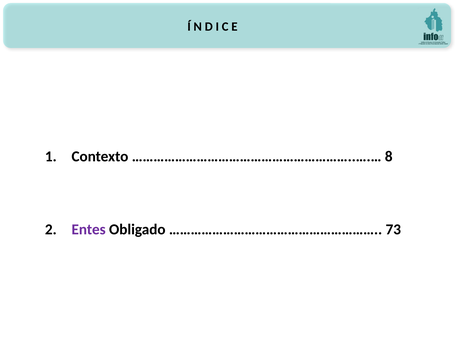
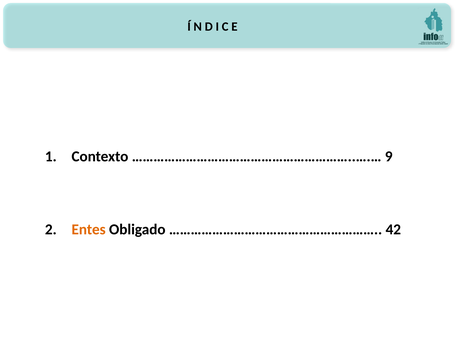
8: 8 -> 9
Entes colour: purple -> orange
73: 73 -> 42
